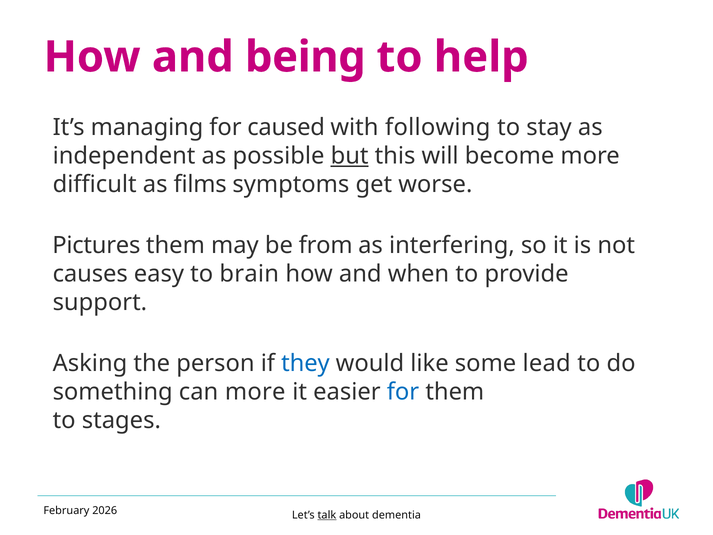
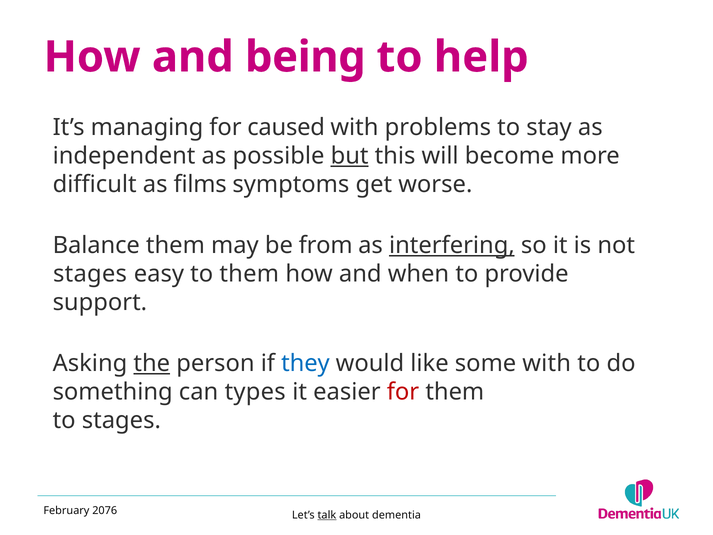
following: following -> problems
Pictures: Pictures -> Balance
interfering underline: none -> present
causes at (90, 274): causes -> stages
to brain: brain -> them
the underline: none -> present
some lead: lead -> with
can more: more -> types
for at (403, 392) colour: blue -> red
2026: 2026 -> 2076
